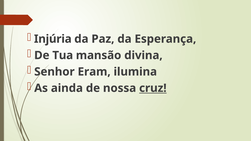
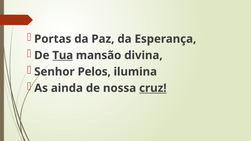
Injúria: Injúria -> Portas
Tua underline: none -> present
Eram: Eram -> Pelos
